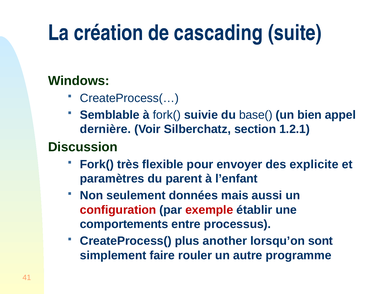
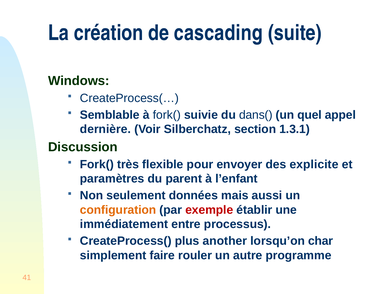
base(: base( -> dans(
bien: bien -> quel
1.2.1: 1.2.1 -> 1.3.1
configuration colour: red -> orange
comportements: comportements -> immédiatement
sont: sont -> char
